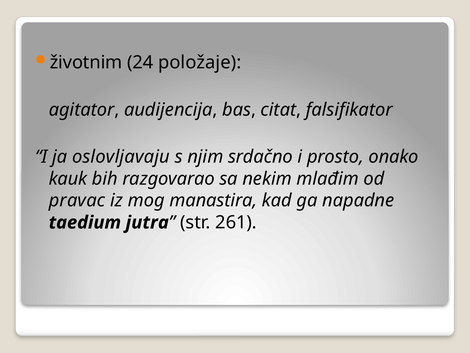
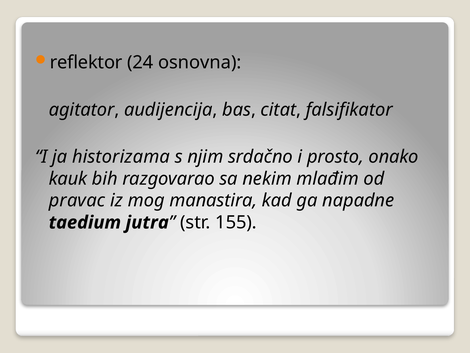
životnim: životnim -> reflektor
položaje: položaje -> osnovna
oslovljavaju: oslovljavaju -> historizama
261: 261 -> 155
